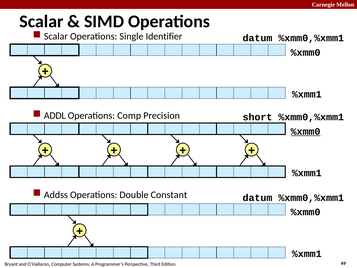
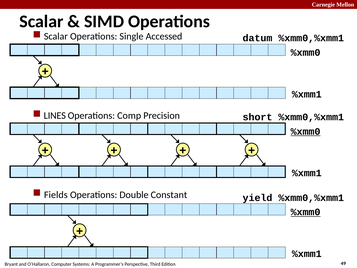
Identifier: Identifier -> Accessed
ADDL: ADDL -> LINES
Addss: Addss -> Fields
datum at (258, 198): datum -> yield
%xmm0 at (306, 212) underline: none -> present
